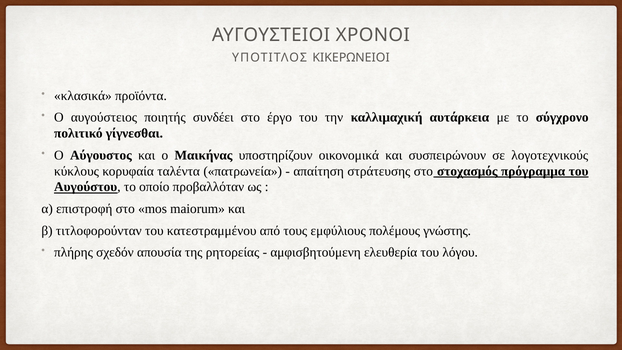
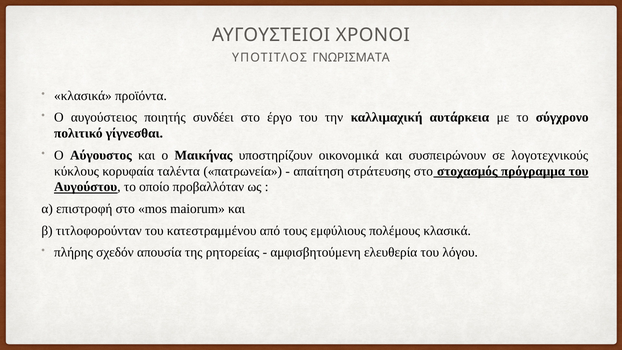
ΚΙΚΕΡΩΝΕΙΟΙ: ΚΙΚΕΡΩΝΕΙΟΙ -> ΓΝΩΡΙΣΜΑΤΑ
πολέμους γνώστης: γνώστης -> κλασικά
